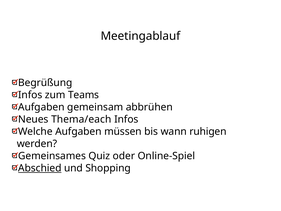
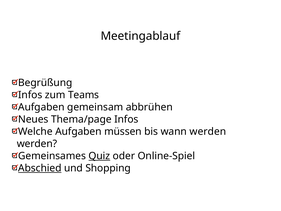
Thema/each: Thema/each -> Thema/page
wann ruhigen: ruhigen -> werden
Quiz underline: none -> present
